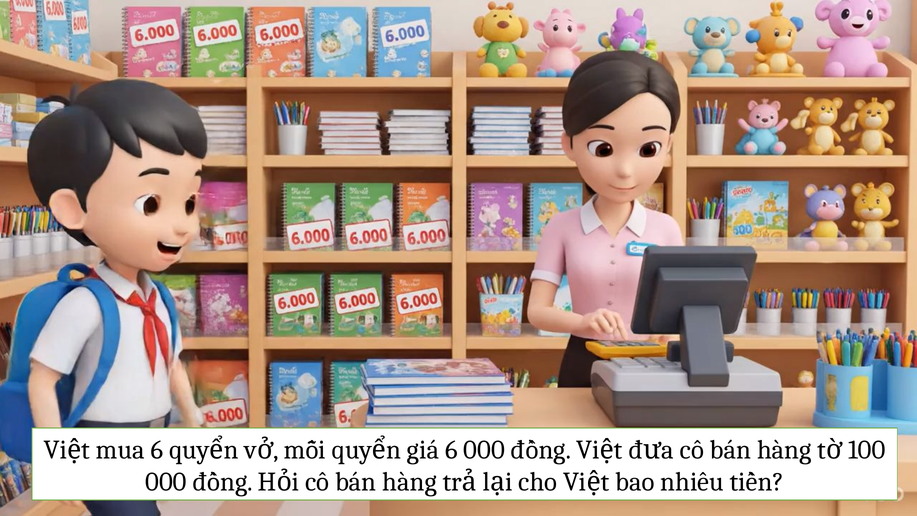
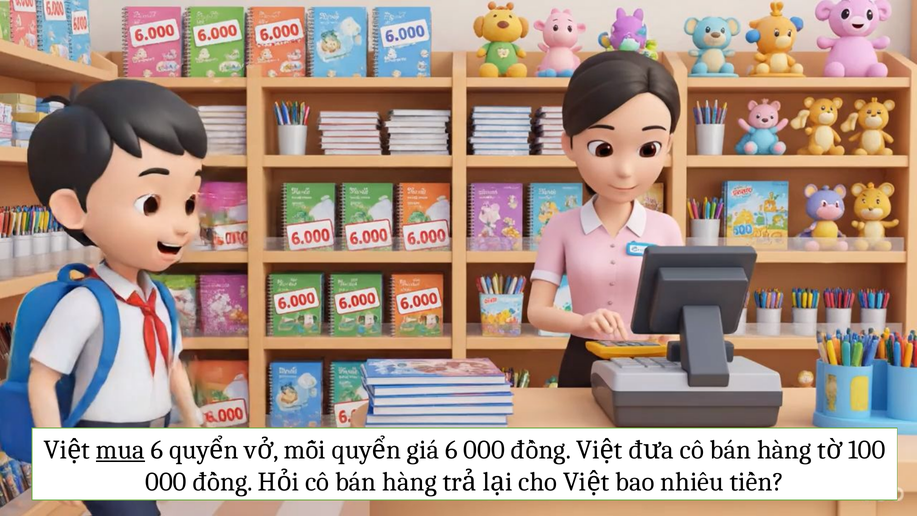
mua underline: none -> present
